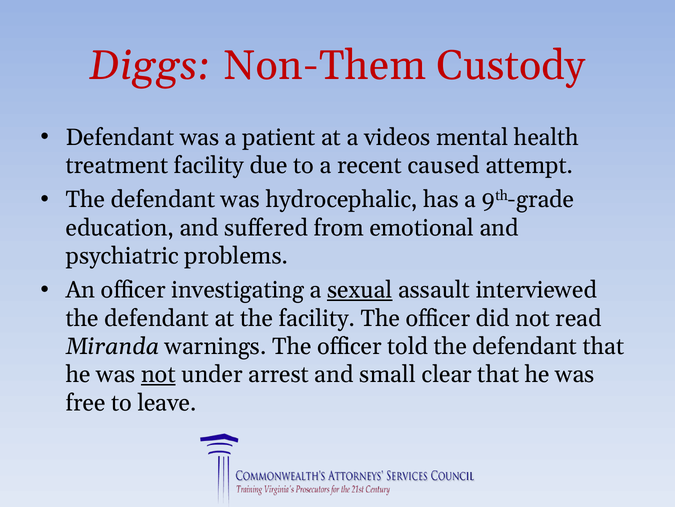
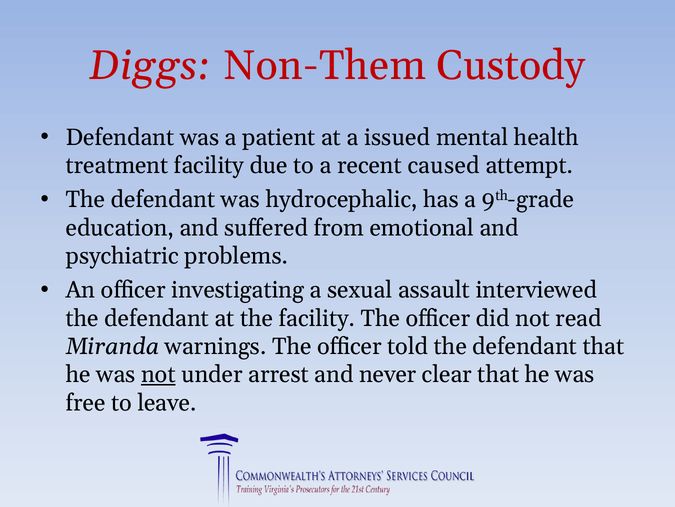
videos: videos -> issued
sexual underline: present -> none
small: small -> never
